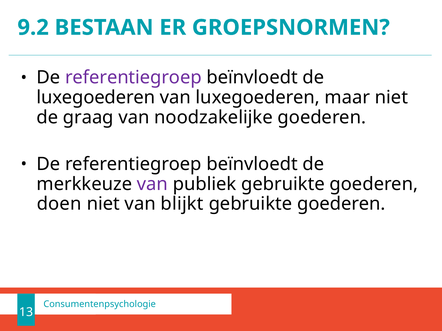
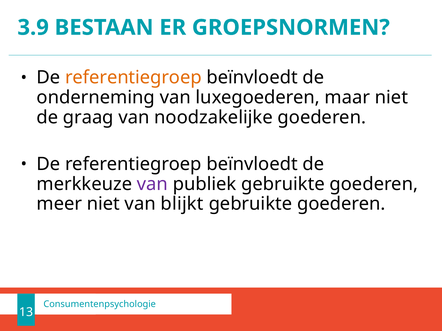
9.2: 9.2 -> 3.9
referentiegroep at (133, 78) colour: purple -> orange
luxegoederen at (96, 98): luxegoederen -> onderneming
doen: doen -> meer
